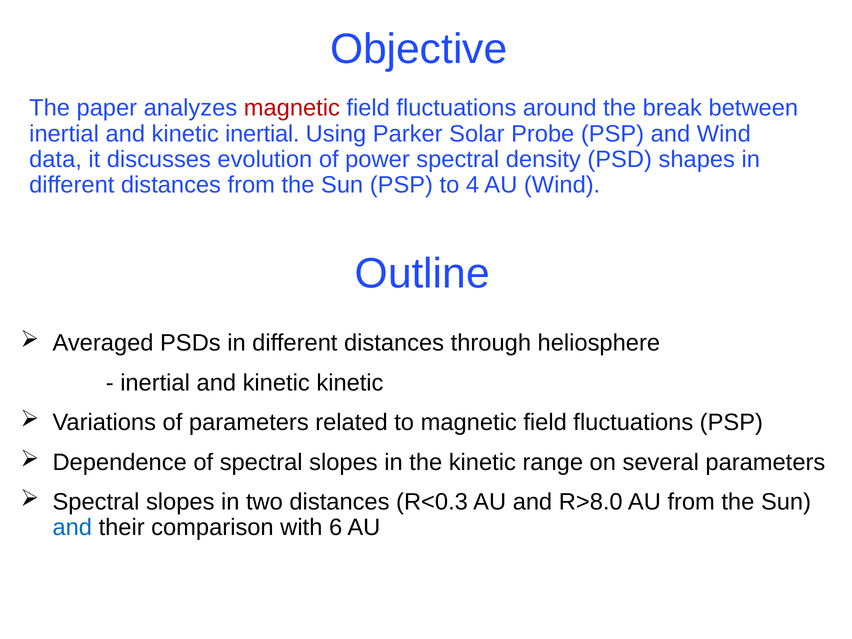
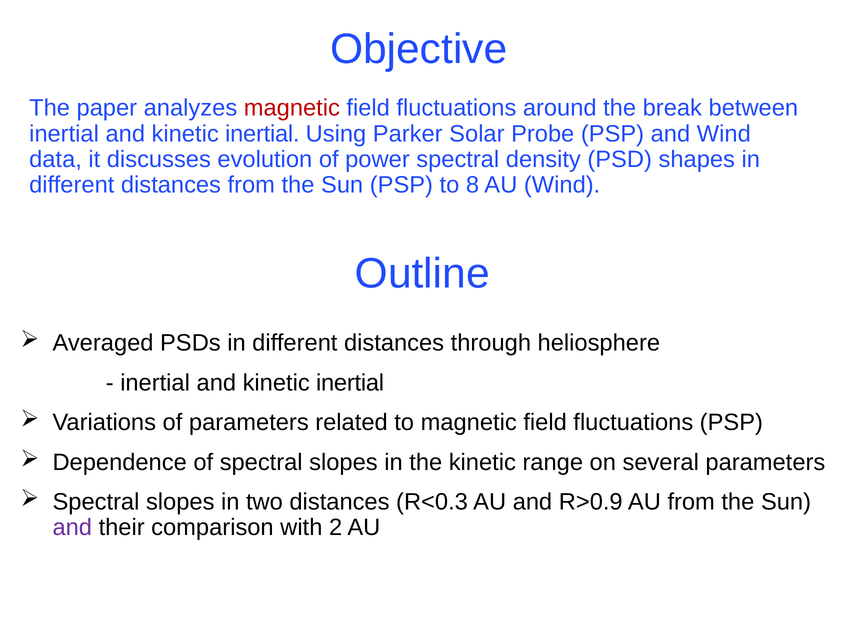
4: 4 -> 8
kinetic at (350, 383): kinetic -> inertial
R>8.0: R>8.0 -> R>0.9
and at (72, 528) colour: blue -> purple
6: 6 -> 2
